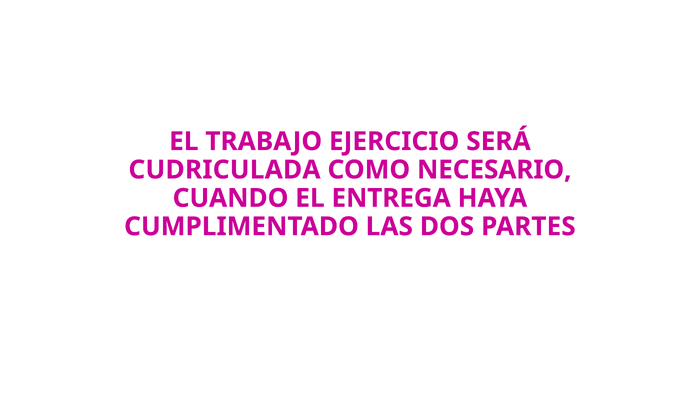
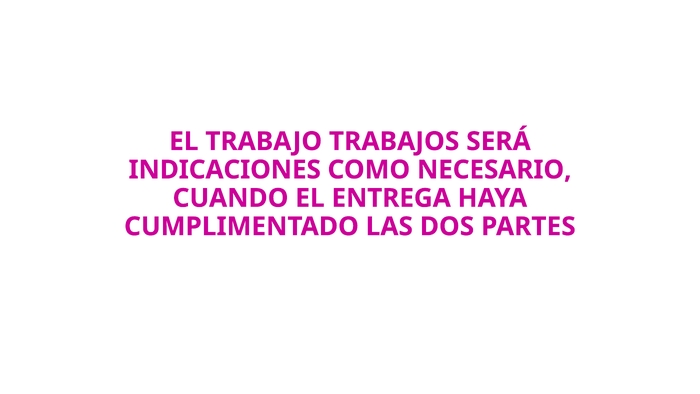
EJERCICIO: EJERCICIO -> TRABAJOS
CUDRICULADA: CUDRICULADA -> INDICACIONES
